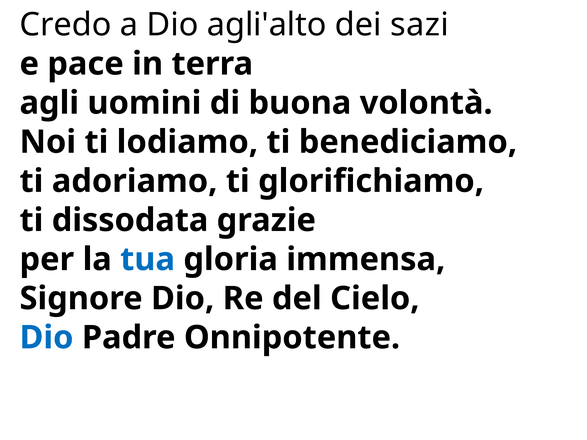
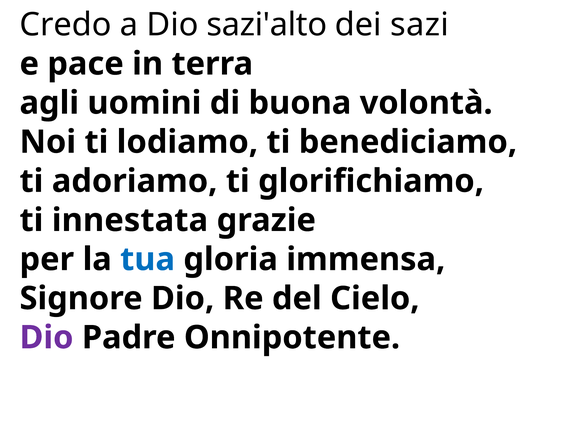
agli'alto: agli'alto -> sazi'alto
dissodata: dissodata -> innestata
Dio at (46, 338) colour: blue -> purple
